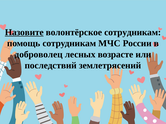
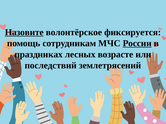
волонтёрское сотрудникам: сотрудникам -> фиксируется
России underline: none -> present
доброволец: доброволец -> праздниках
